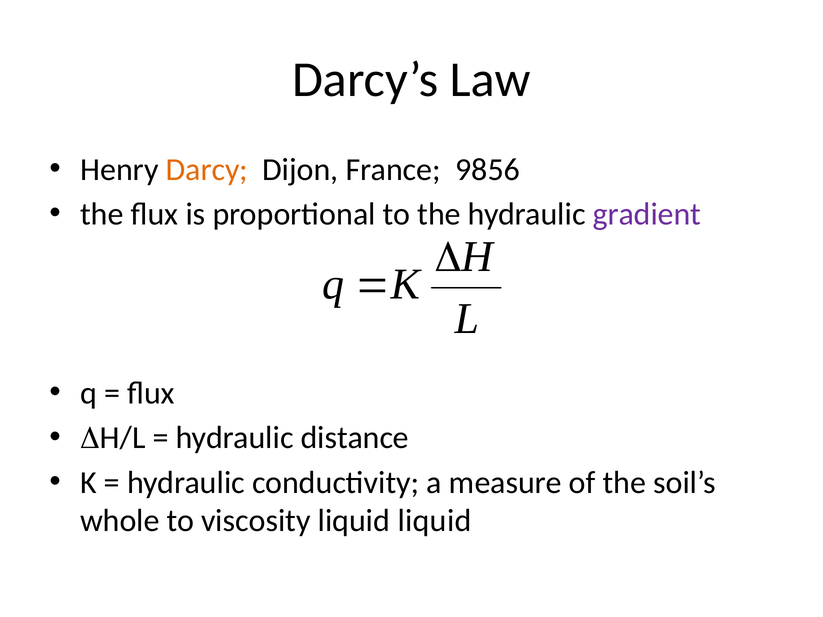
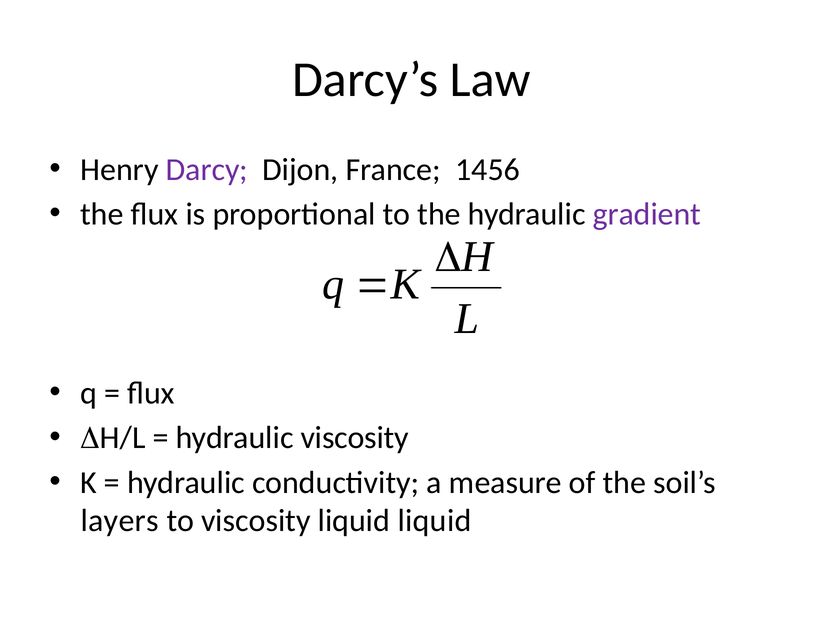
Darcy colour: orange -> purple
9856: 9856 -> 1456
hydraulic distance: distance -> viscosity
whole: whole -> layers
